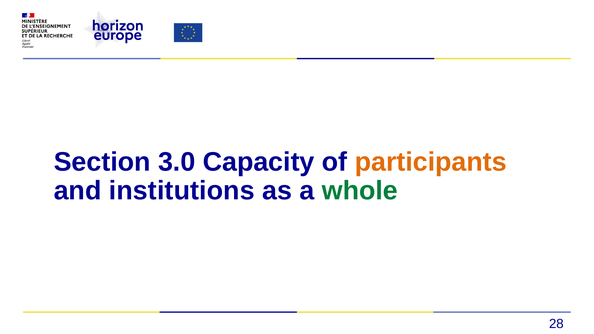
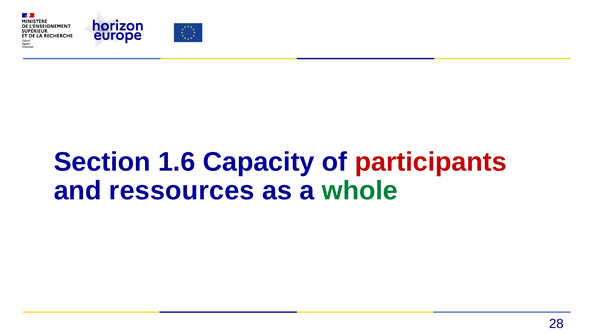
3.0: 3.0 -> 1.6
participants colour: orange -> red
institutions: institutions -> ressources
